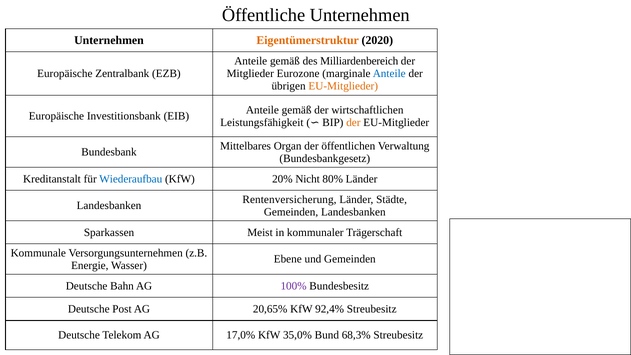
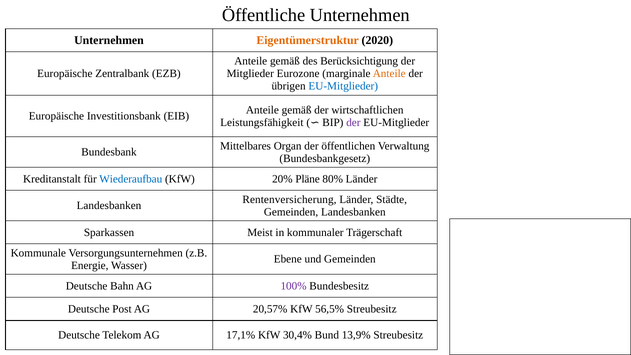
Milliardenbereich: Milliardenbereich -> Berücksichtigung
Anteile at (389, 73) colour: blue -> orange
EU-Mitglieder at (343, 86) colour: orange -> blue
der at (353, 122) colour: orange -> purple
Nicht: Nicht -> Pläne
20,65%: 20,65% -> 20,57%
92,4%: 92,4% -> 56,5%
17,0%: 17,0% -> 17,1%
35,0%: 35,0% -> 30,4%
68,3%: 68,3% -> 13,9%
